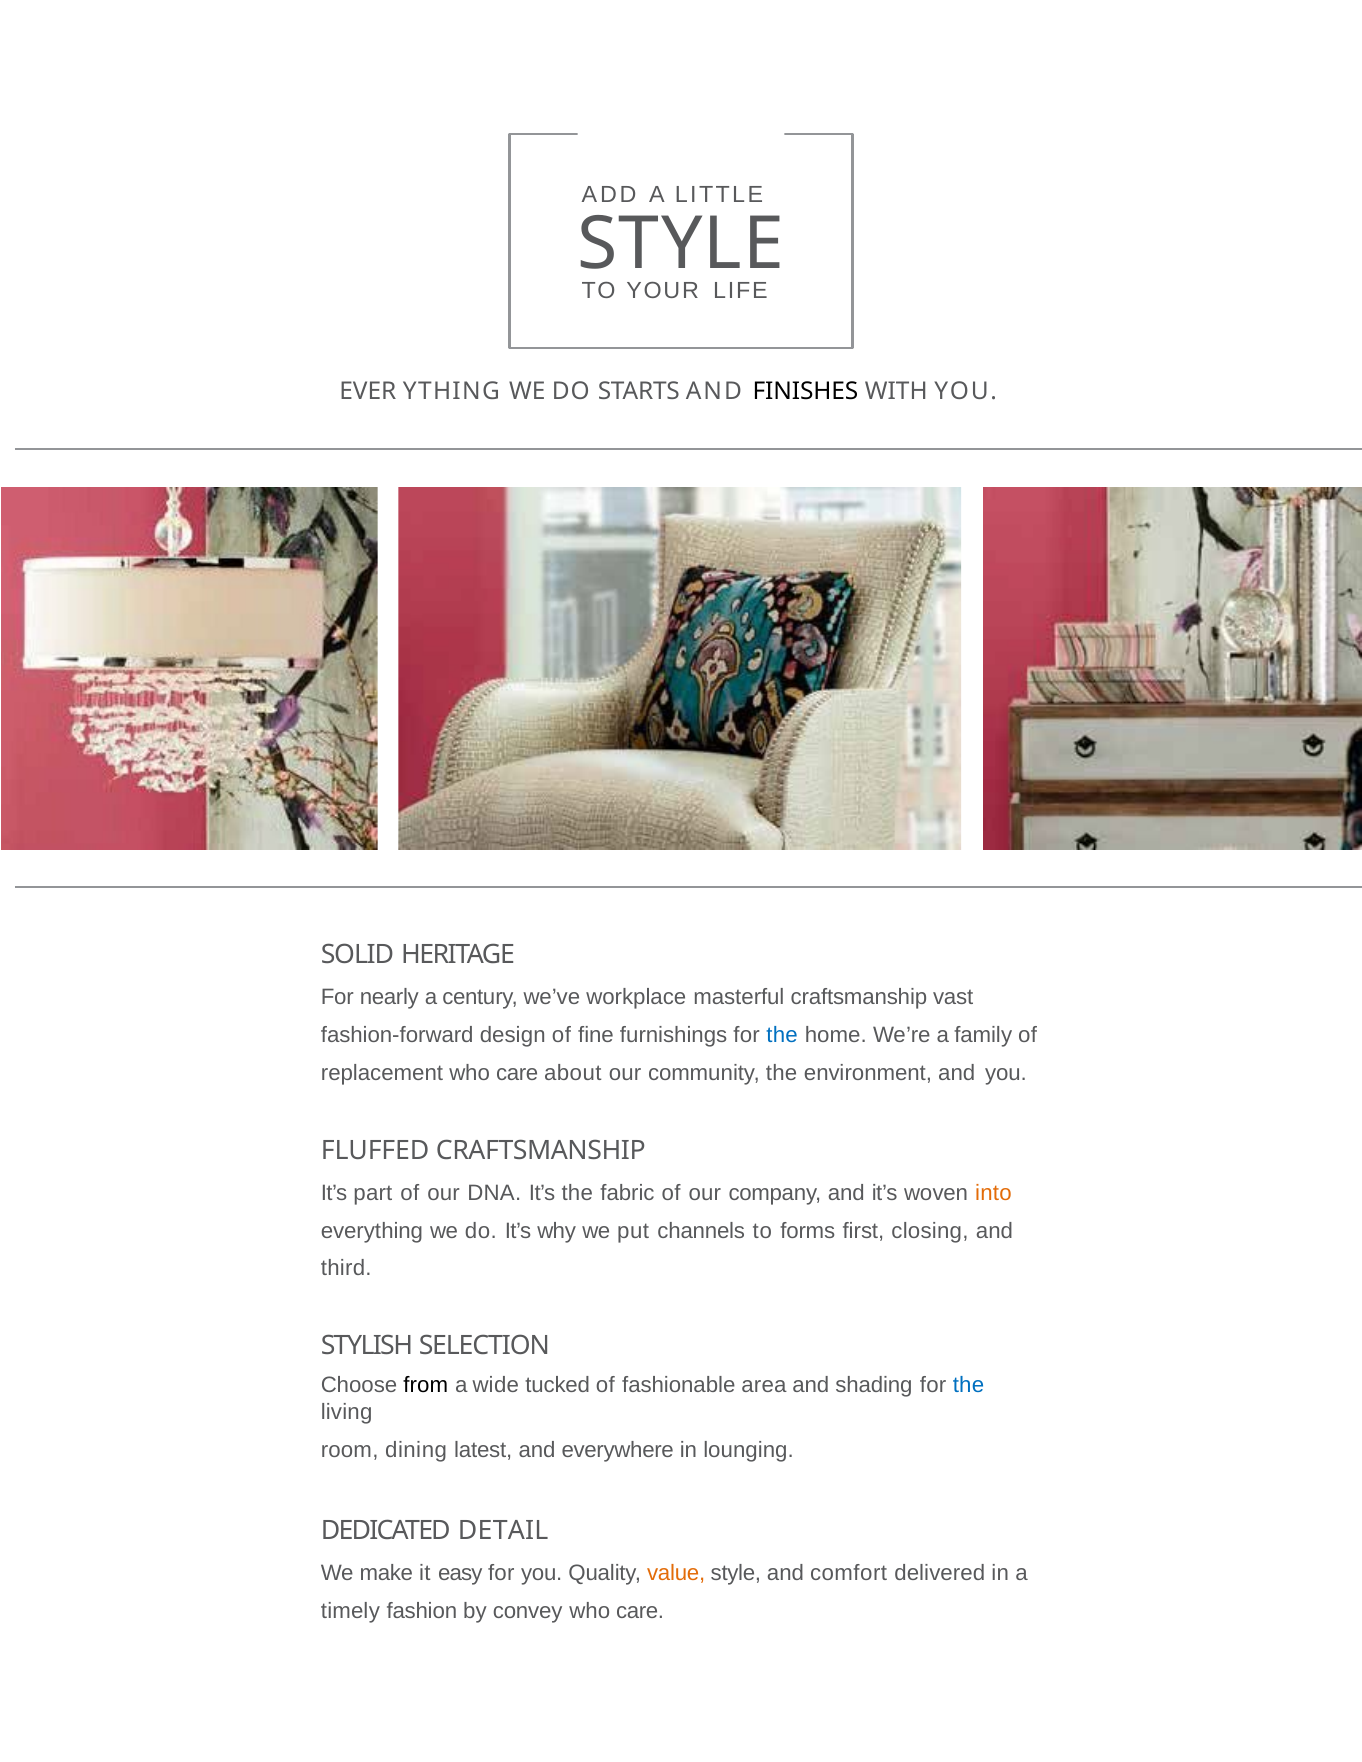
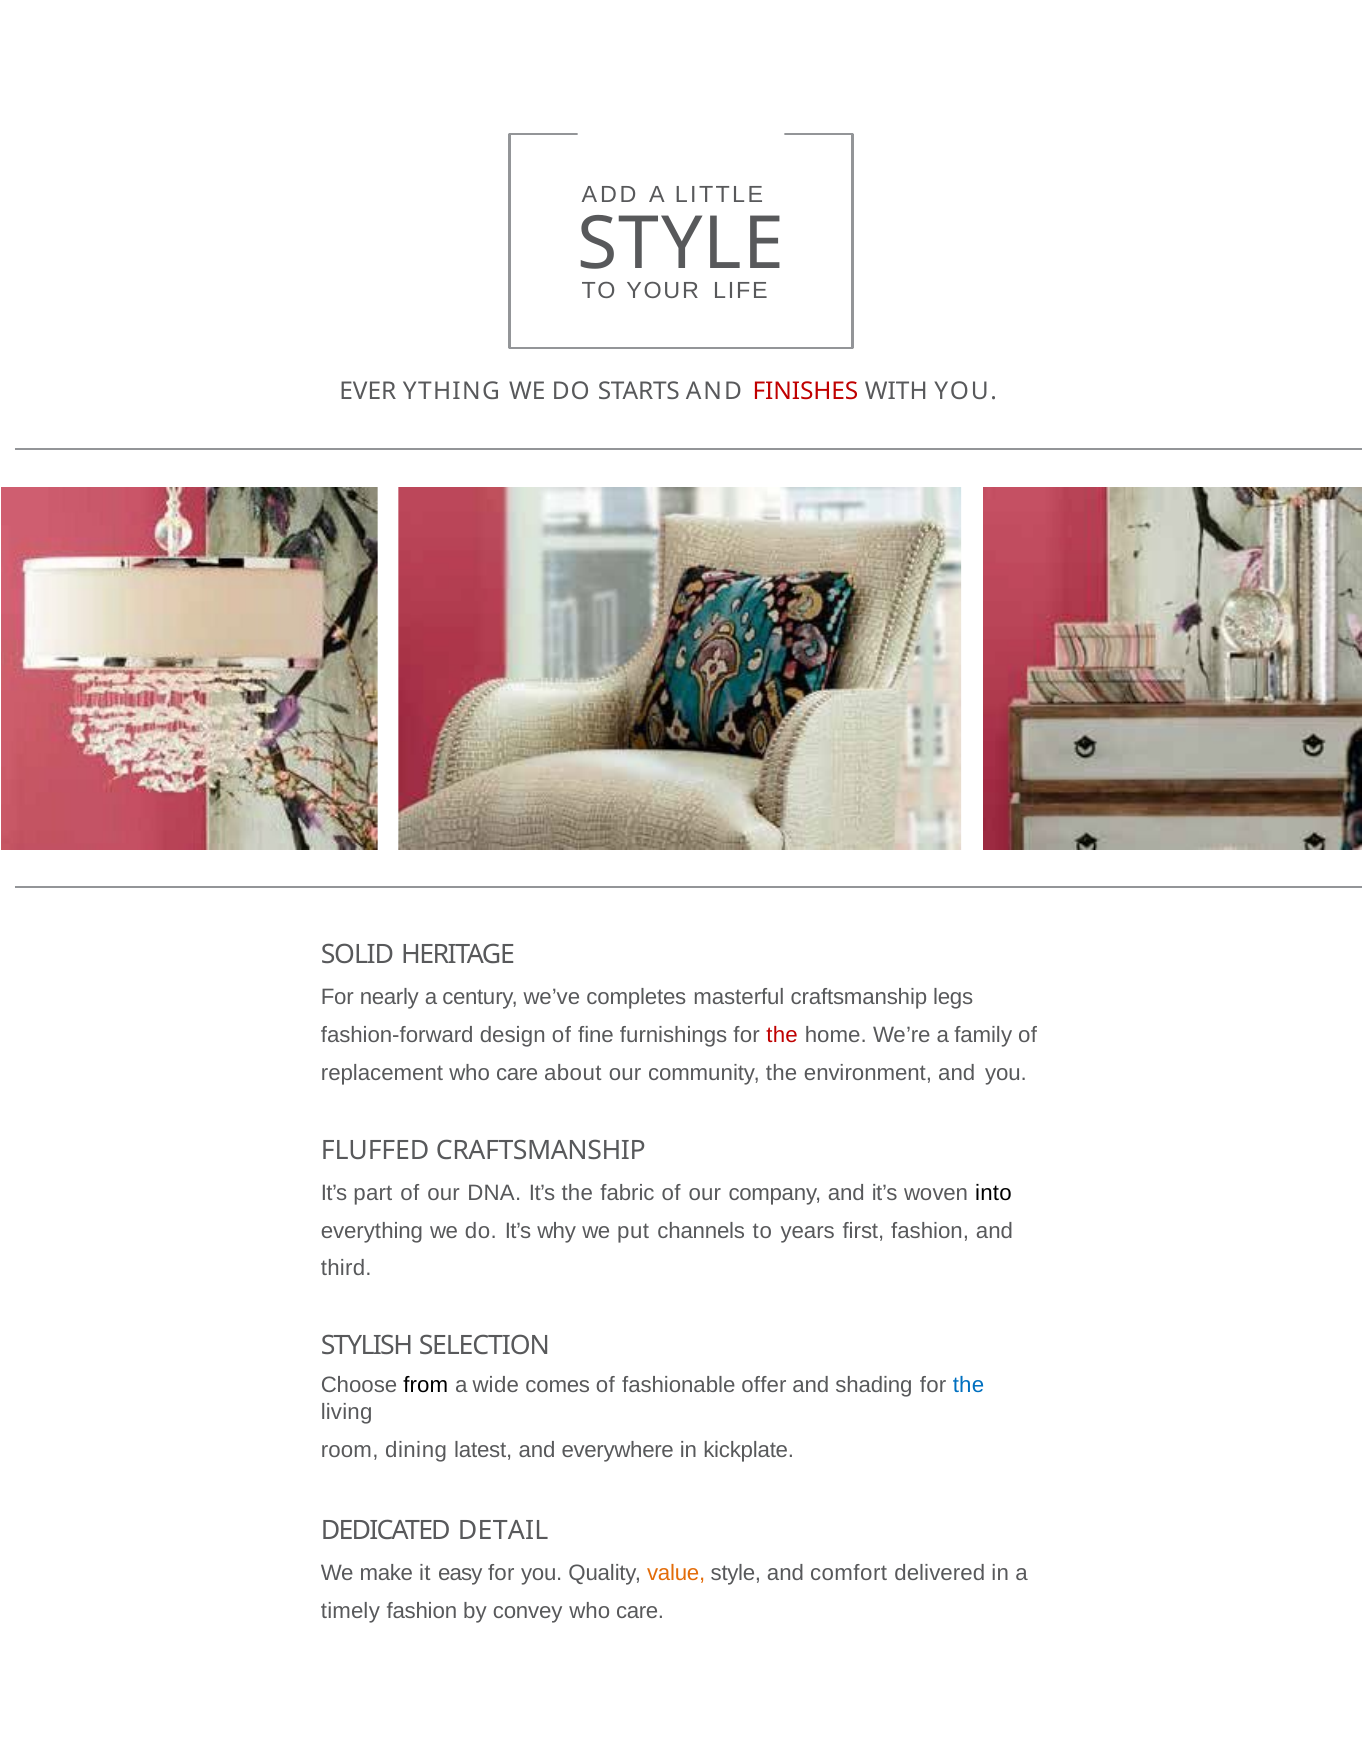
FINISHES colour: black -> red
workplace: workplace -> completes
vast: vast -> legs
the at (782, 1036) colour: blue -> red
into colour: orange -> black
forms: forms -> years
first closing: closing -> fashion
tucked: tucked -> comes
area: area -> offer
lounging: lounging -> kickplate
